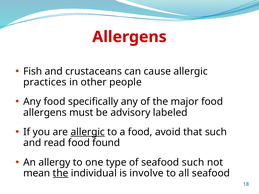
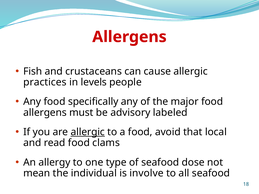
other: other -> levels
that such: such -> local
found: found -> clams
seafood such: such -> dose
the at (61, 173) underline: present -> none
